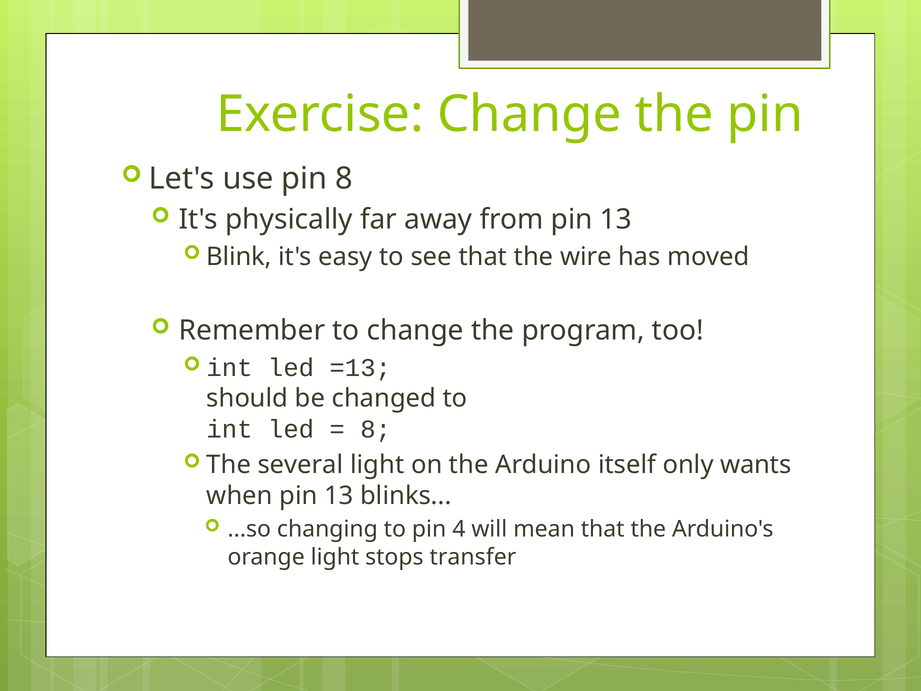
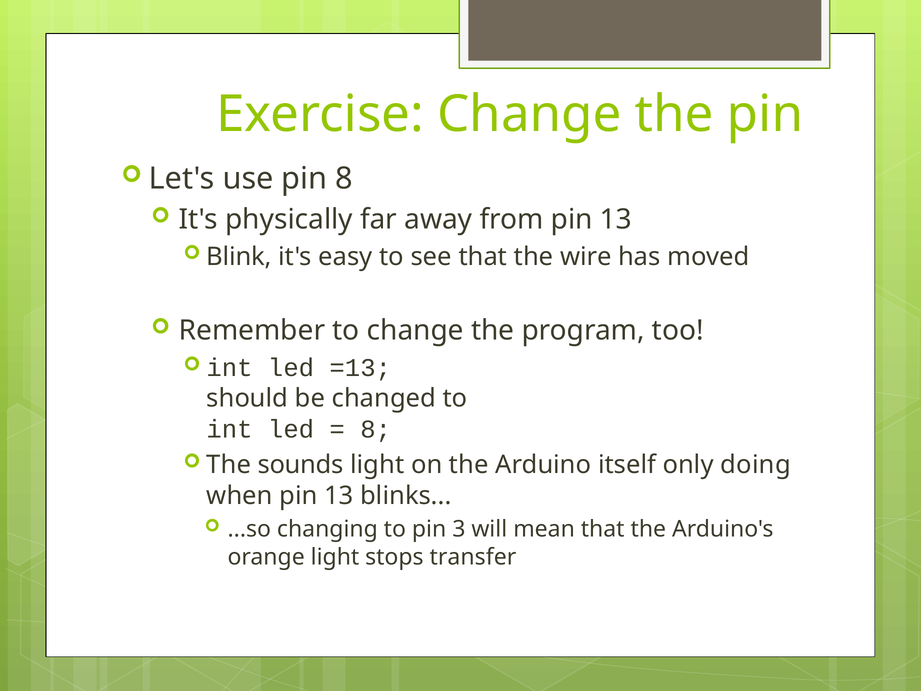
several: several -> sounds
wants: wants -> doing
4: 4 -> 3
